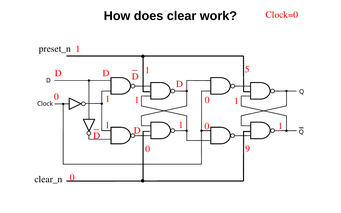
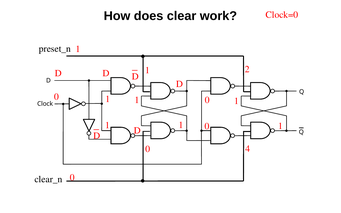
5: 5 -> 2
9: 9 -> 4
